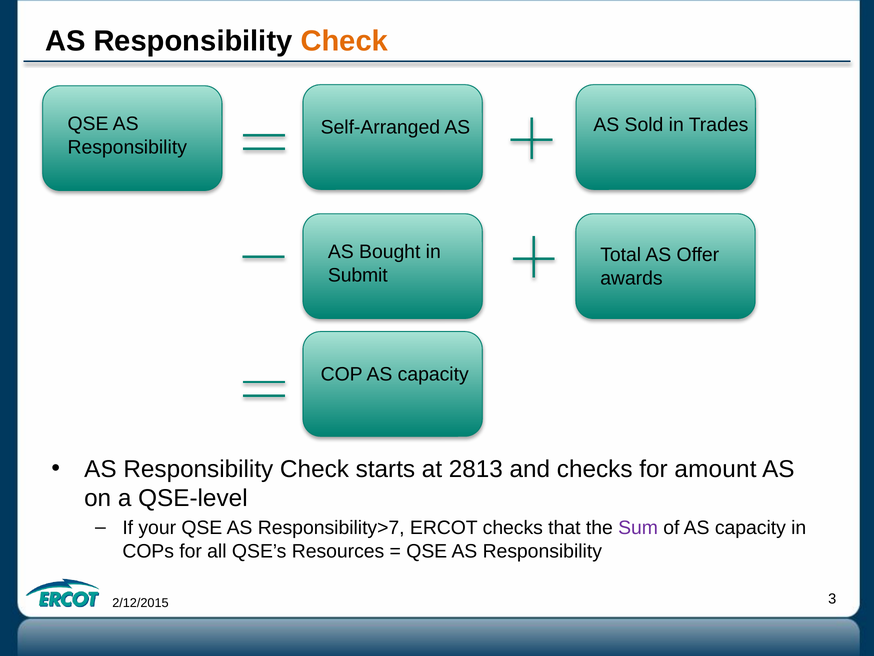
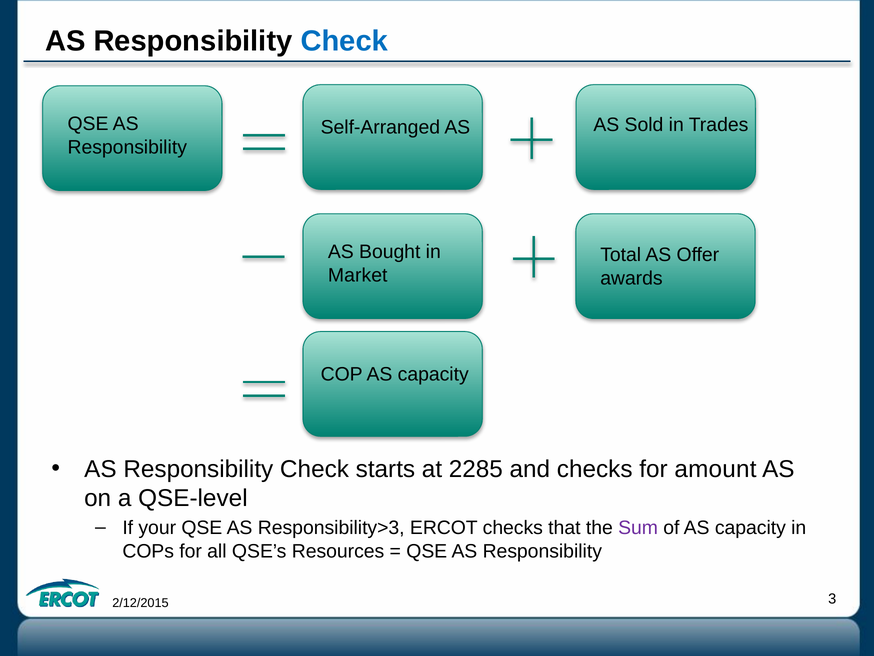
Check at (344, 41) colour: orange -> blue
Submit: Submit -> Market
2813: 2813 -> 2285
Responsibility>7: Responsibility>7 -> Responsibility>3
